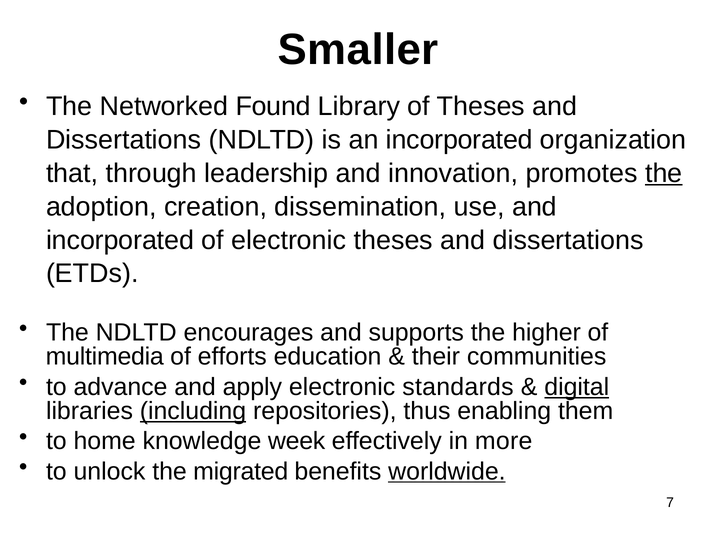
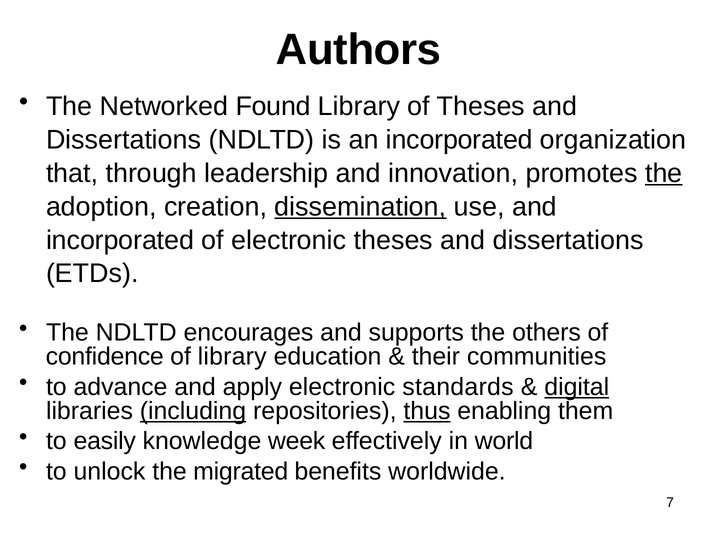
Smaller: Smaller -> Authors
dissemination underline: none -> present
higher: higher -> others
multimedia: multimedia -> confidence
of efforts: efforts -> library
thus underline: none -> present
home: home -> easily
more: more -> world
worldwide underline: present -> none
